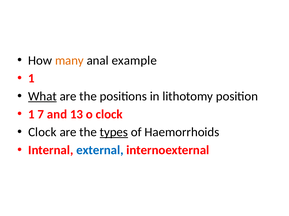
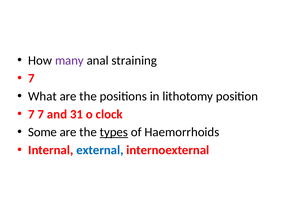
many colour: orange -> purple
example: example -> straining
1 at (31, 79): 1 -> 7
What underline: present -> none
1 at (31, 115): 1 -> 7
13: 13 -> 31
Clock at (42, 133): Clock -> Some
